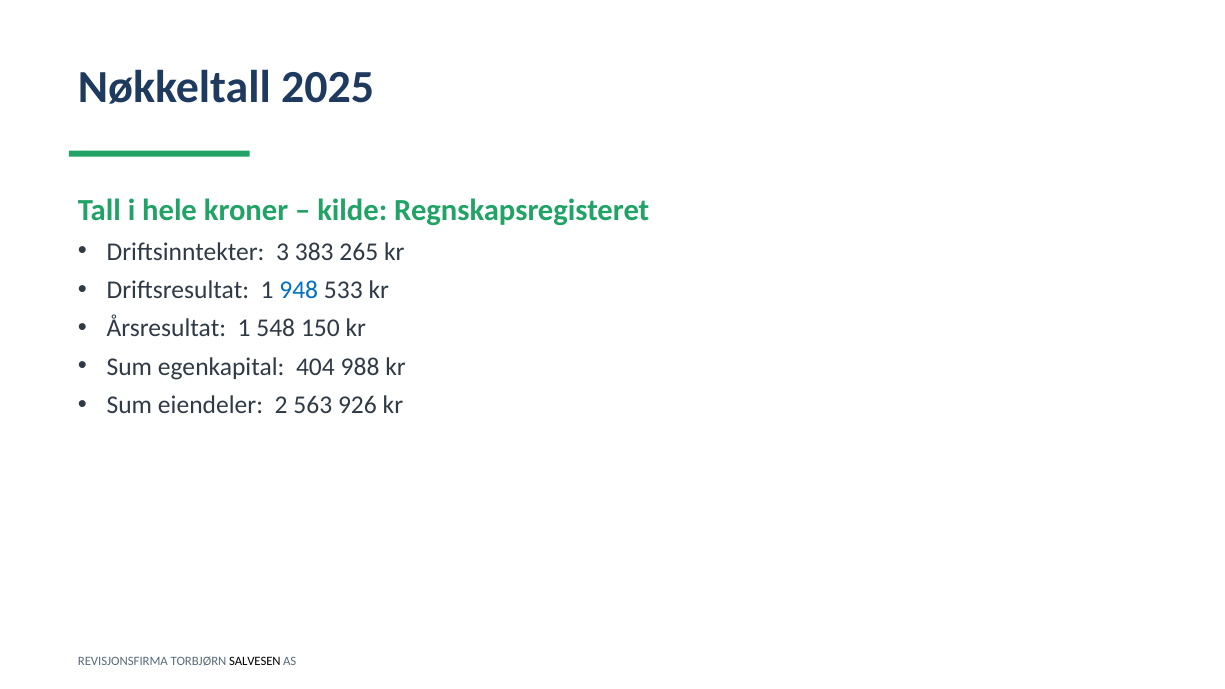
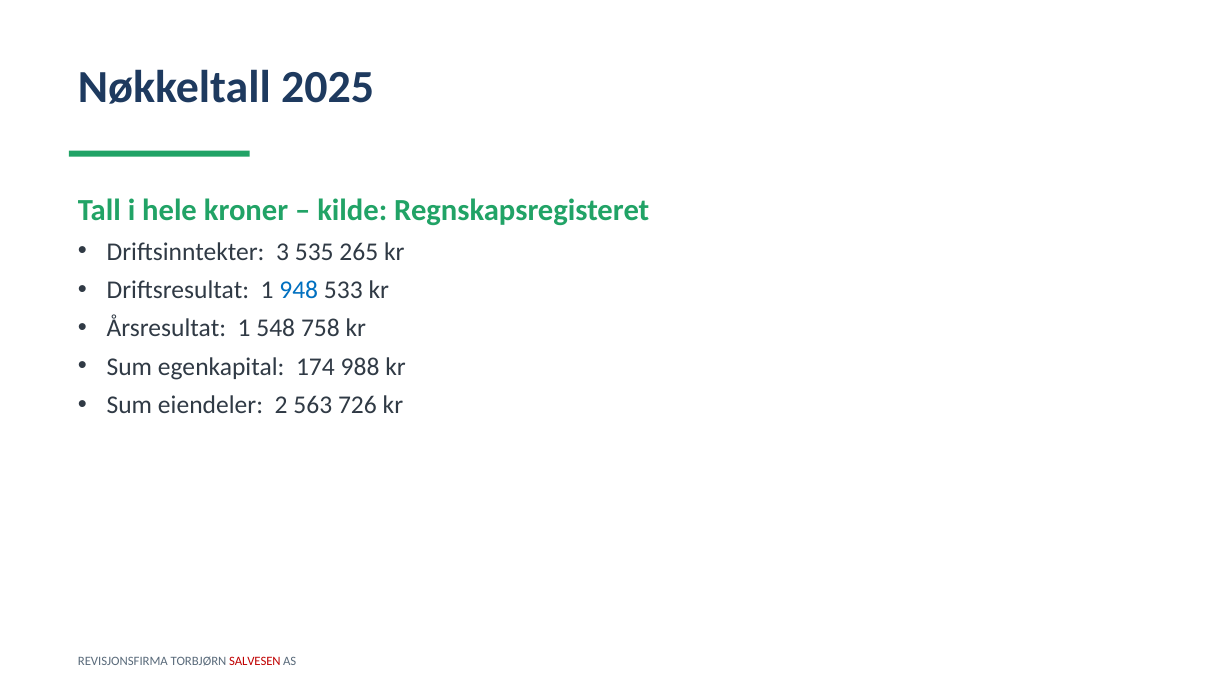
383: 383 -> 535
150: 150 -> 758
404: 404 -> 174
926: 926 -> 726
SALVESEN colour: black -> red
